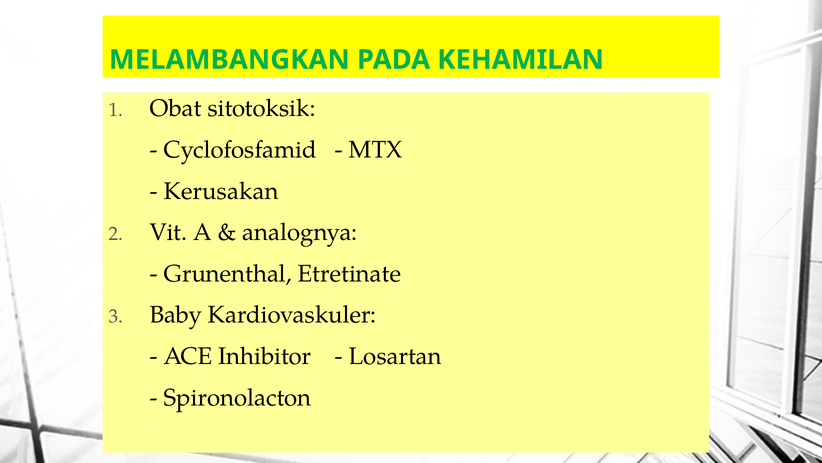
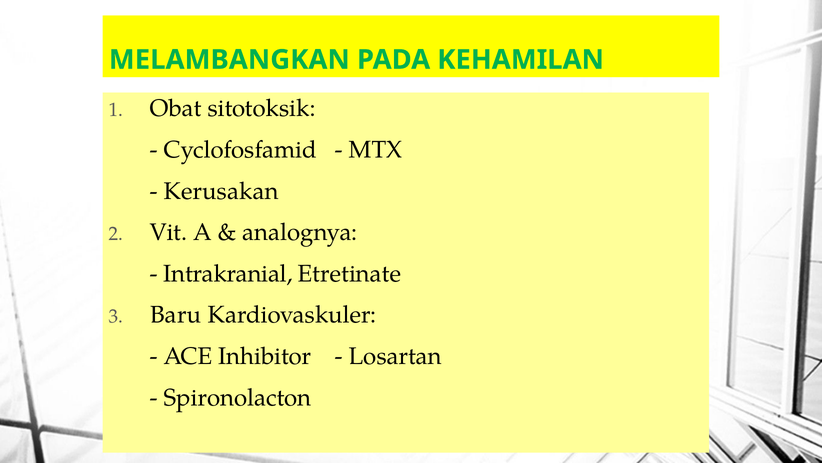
Grunenthal: Grunenthal -> Intrakranial
Baby: Baby -> Baru
